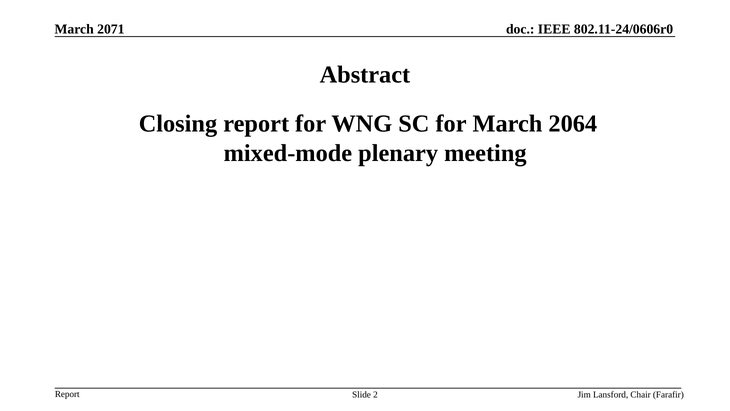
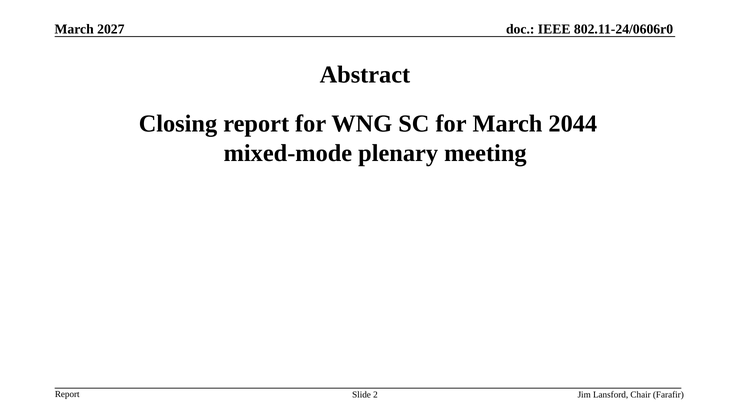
2071: 2071 -> 2027
2064: 2064 -> 2044
